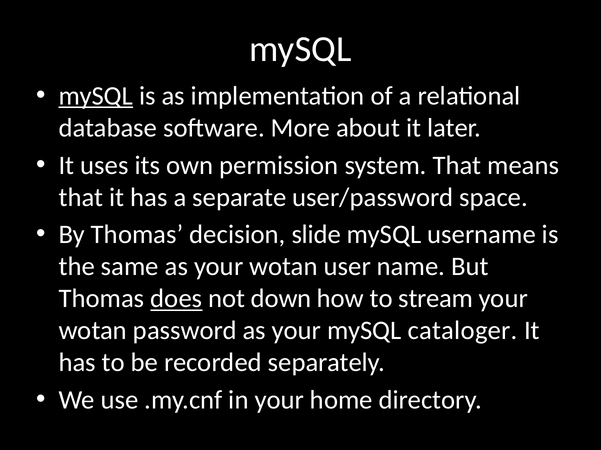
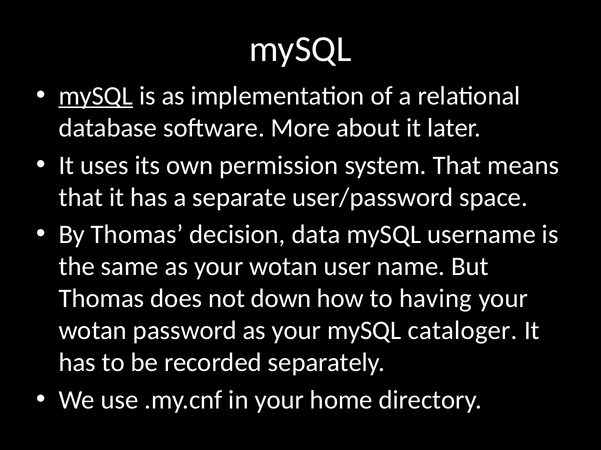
slide: slide -> data
does underline: present -> none
stream: stream -> having
